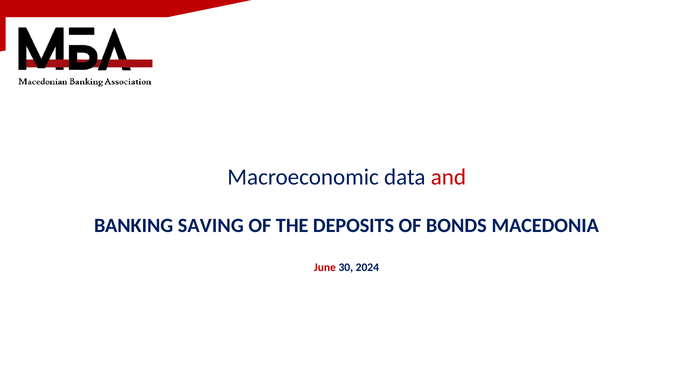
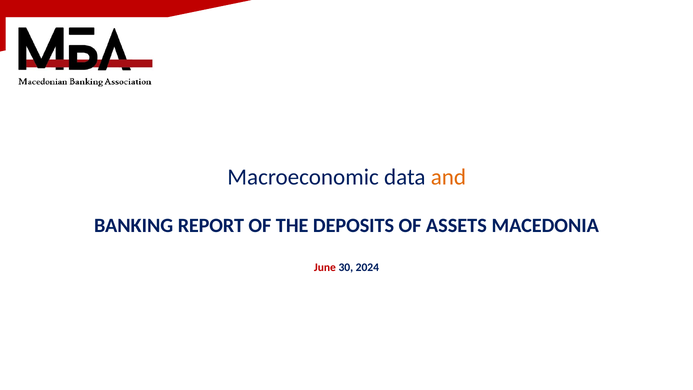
and colour: red -> orange
SAVING: SAVING -> REPORT
BONDS: BONDS -> ASSETS
